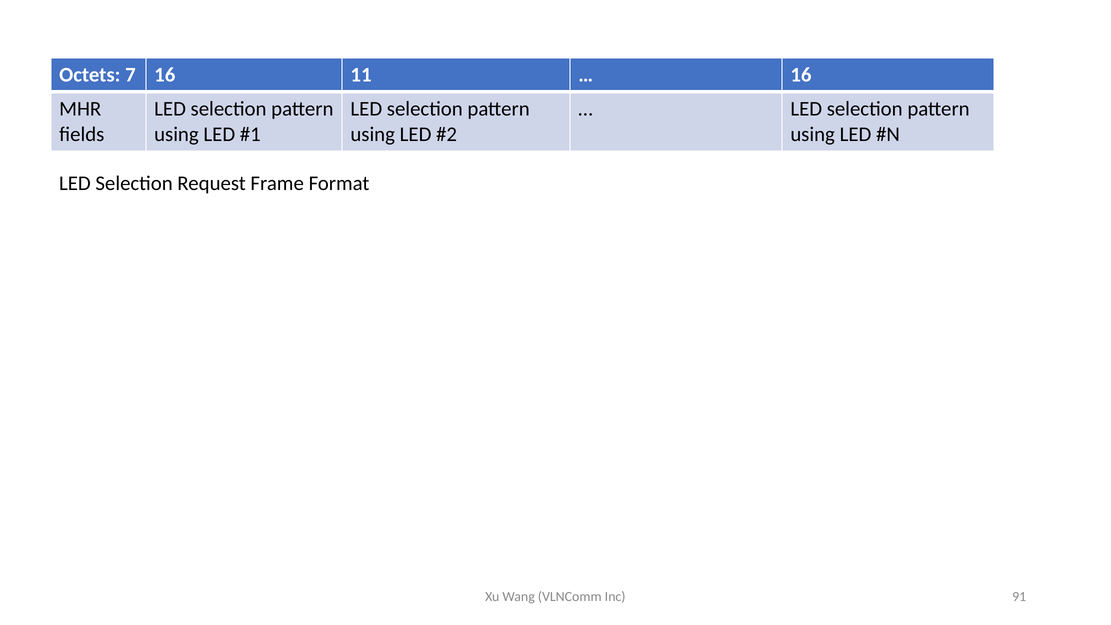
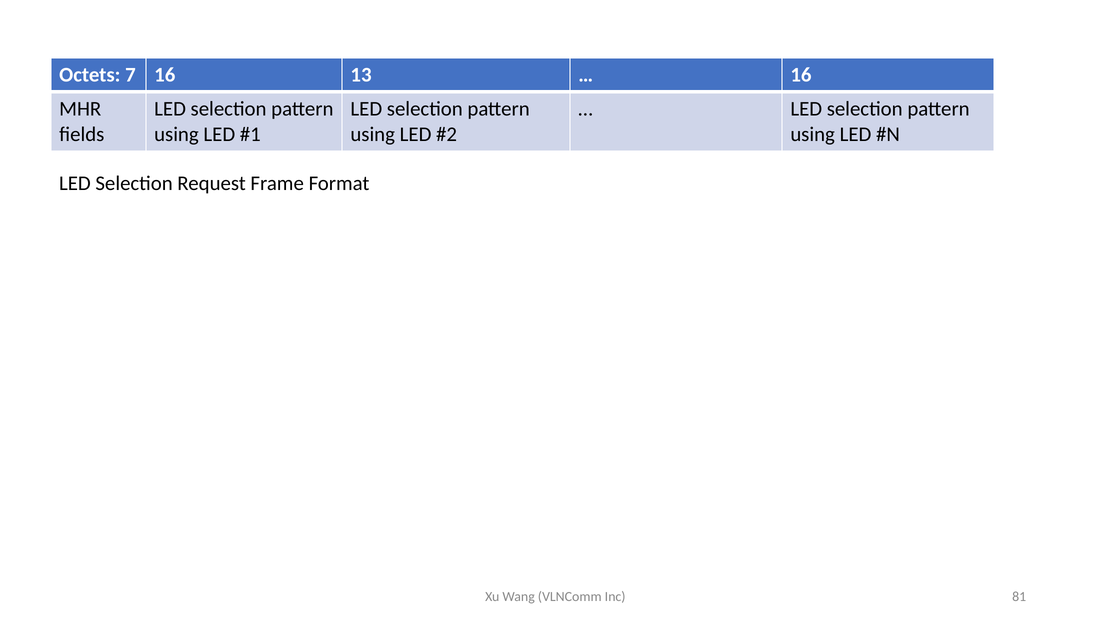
11: 11 -> 13
91: 91 -> 81
